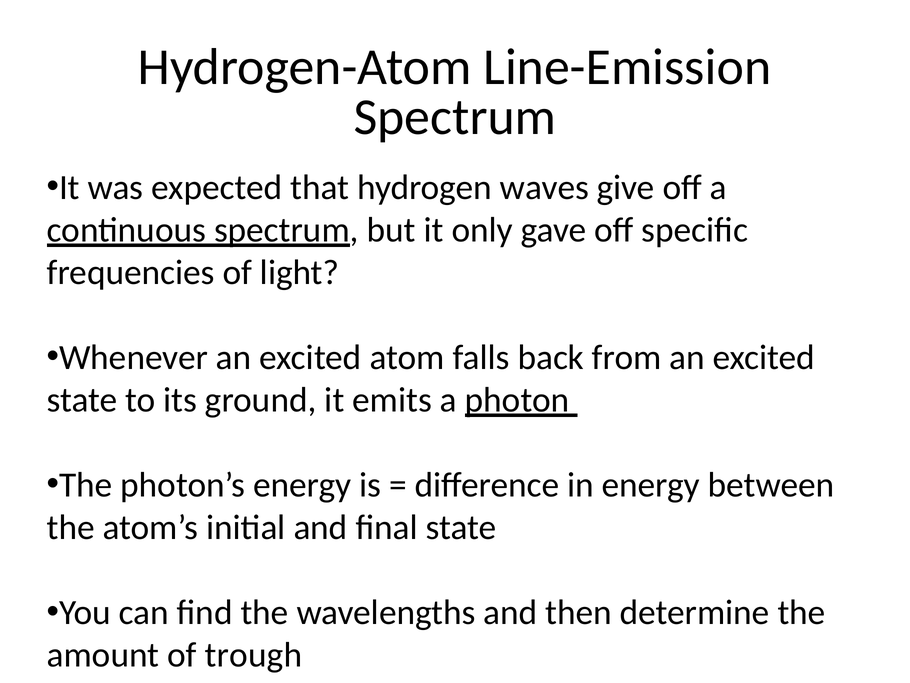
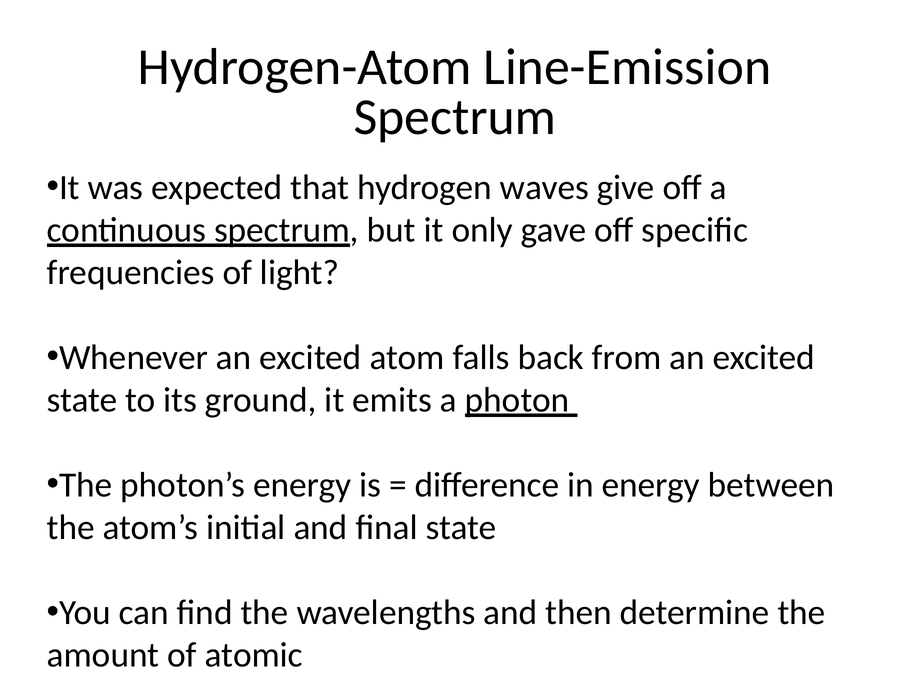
trough: trough -> atomic
